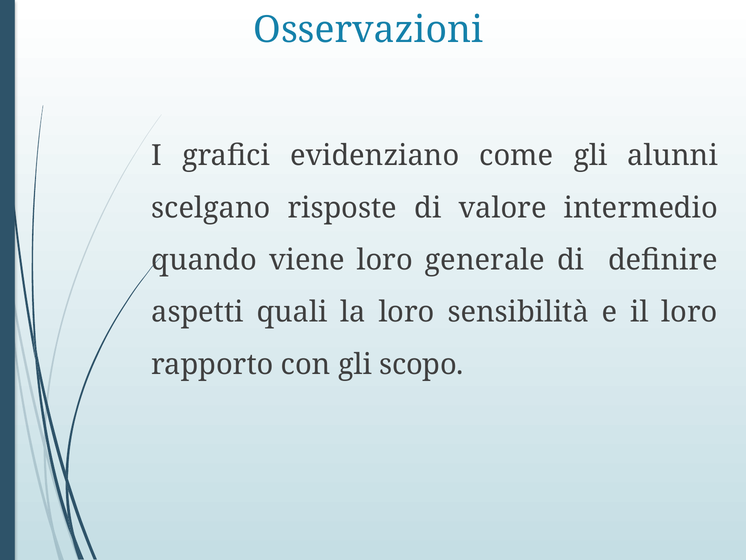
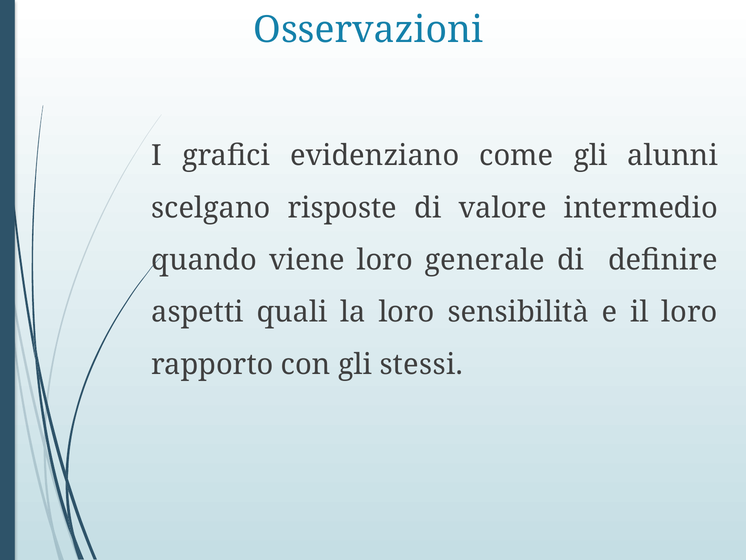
scopo: scopo -> stessi
